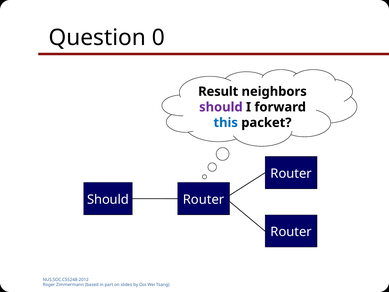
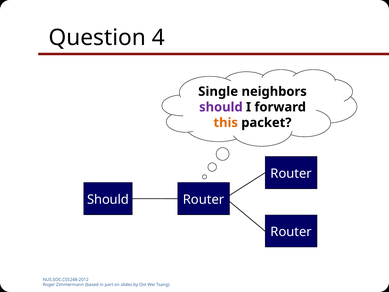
0: 0 -> 4
Result: Result -> Single
this colour: blue -> orange
